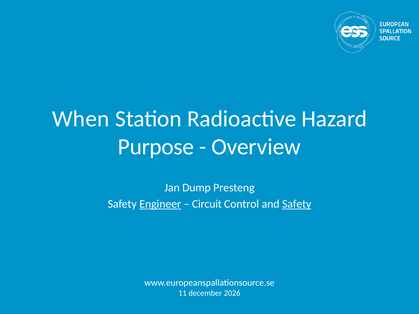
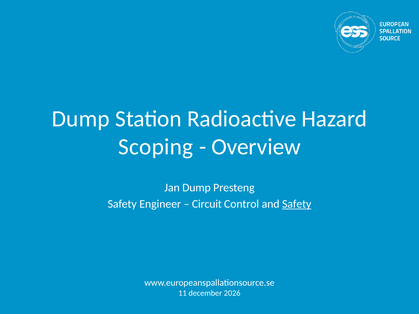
When at (81, 119): When -> Dump
Purpose: Purpose -> Scoping
Engineer underline: present -> none
